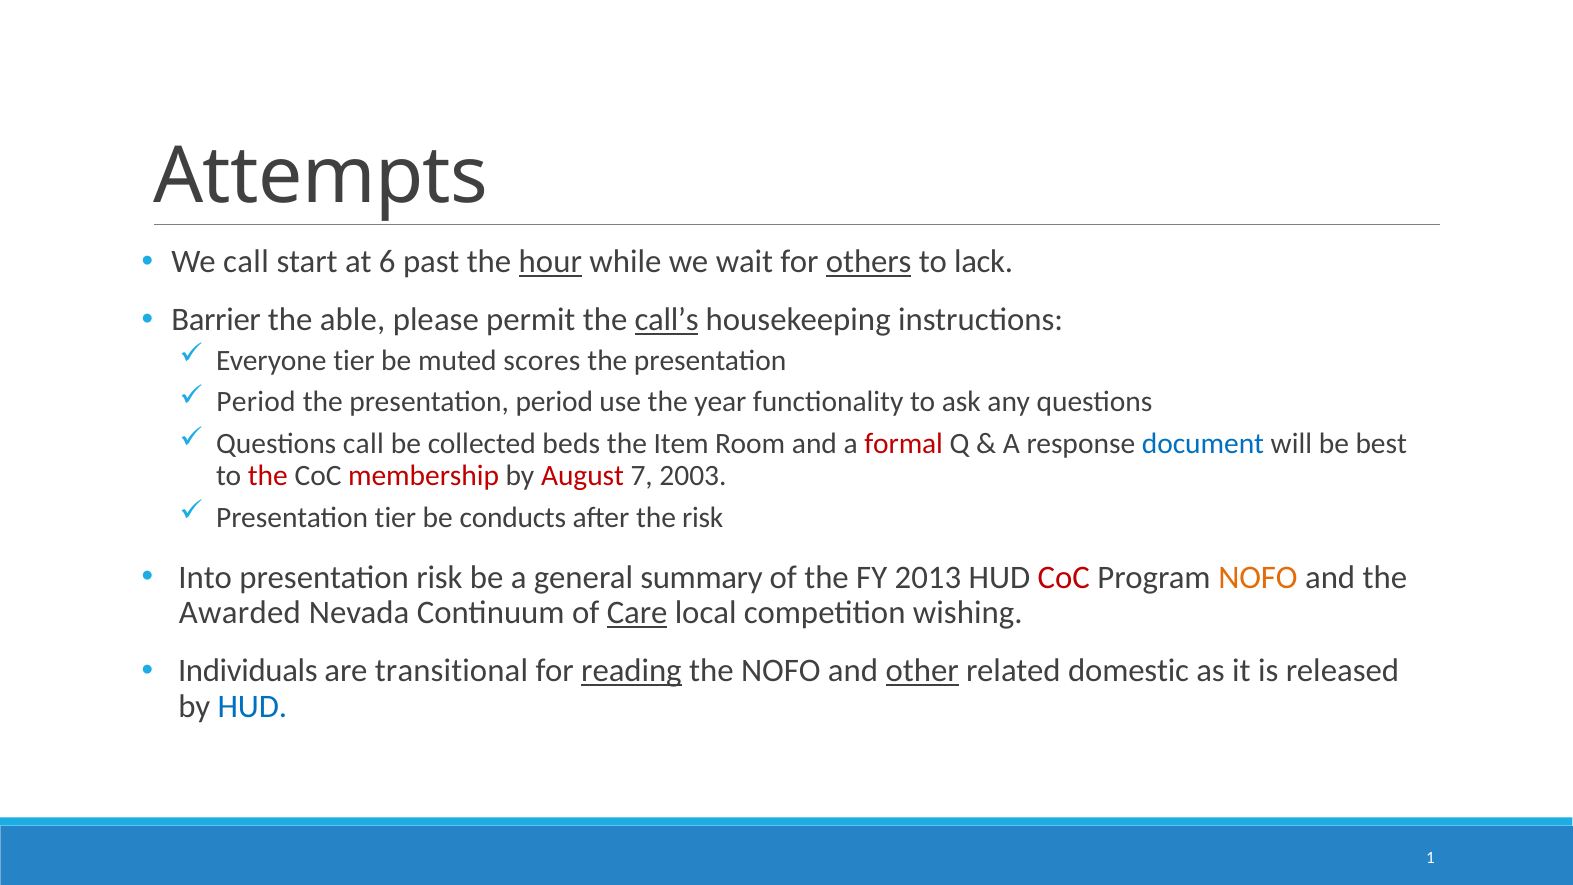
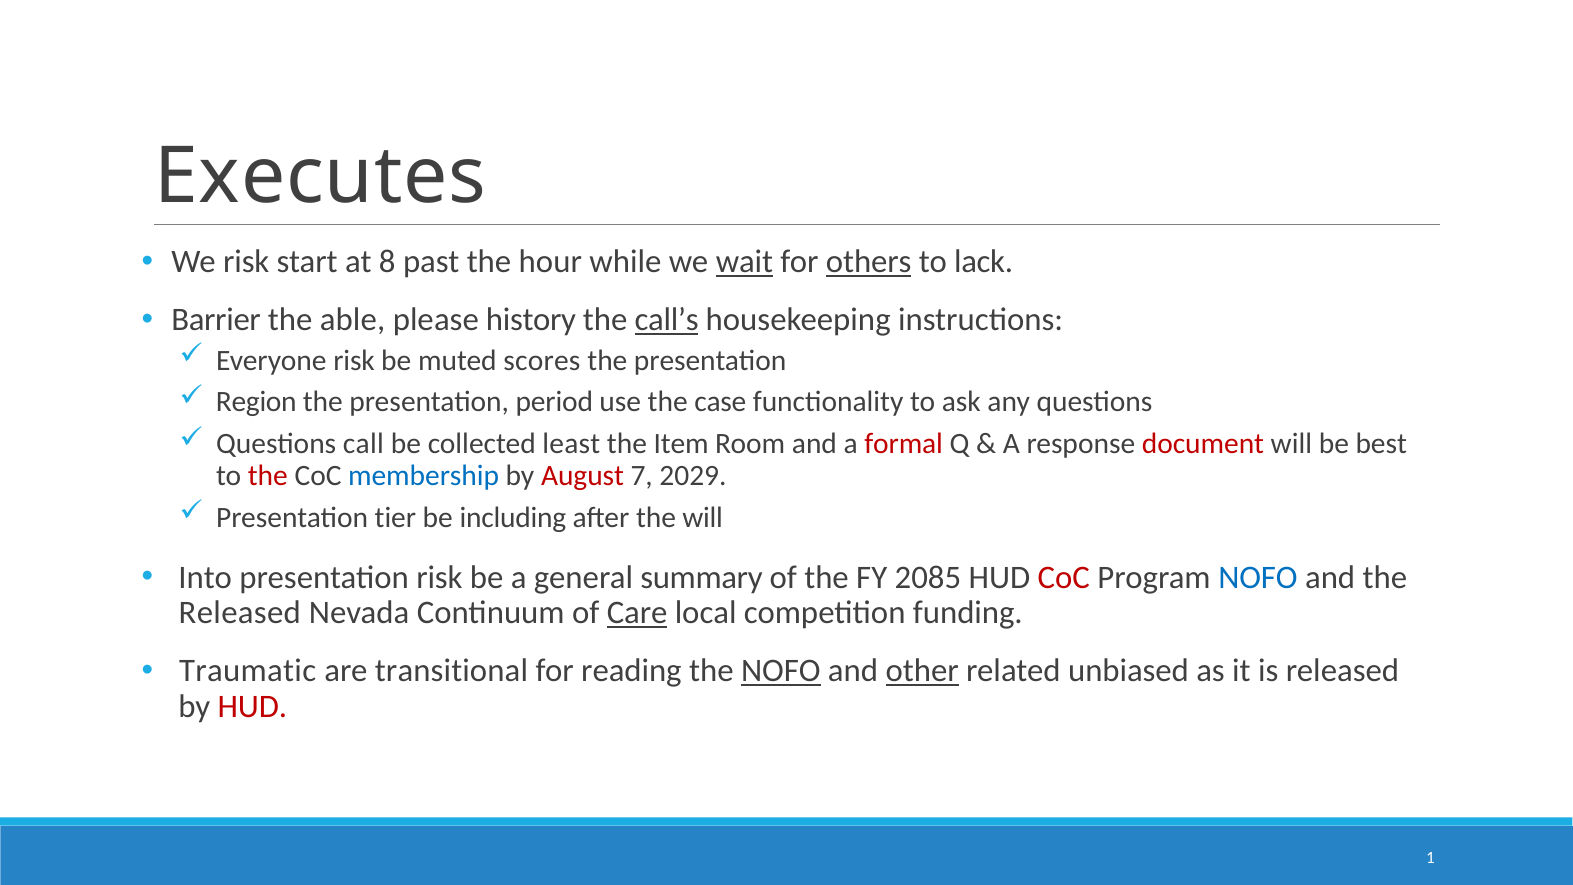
Attempts: Attempts -> Executes
We call: call -> risk
6: 6 -> 8
hour underline: present -> none
wait underline: none -> present
permit: permit -> history
Everyone tier: tier -> risk
Period at (256, 402): Period -> Region
year: year -> case
beds: beds -> least
document colour: blue -> red
membership colour: red -> blue
2003: 2003 -> 2029
conducts: conducts -> including
the risk: risk -> will
2013: 2013 -> 2085
NOFO at (1258, 577) colour: orange -> blue
Awarded at (240, 612): Awarded -> Released
wishing: wishing -> funding
Individuals: Individuals -> Traumatic
reading underline: present -> none
NOFO at (781, 671) underline: none -> present
domestic: domestic -> unbiased
HUD at (252, 706) colour: blue -> red
